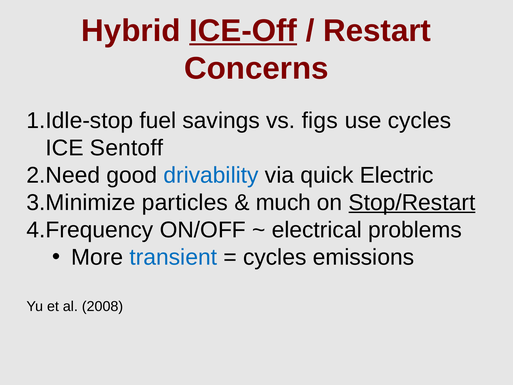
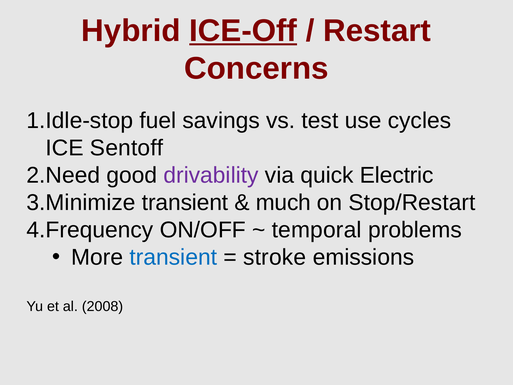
figs: figs -> test
drivability colour: blue -> purple
particles at (185, 203): particles -> transient
Stop/Restart underline: present -> none
electrical: electrical -> temporal
cycles at (275, 257): cycles -> stroke
